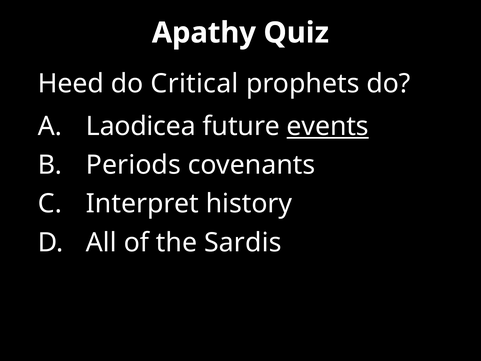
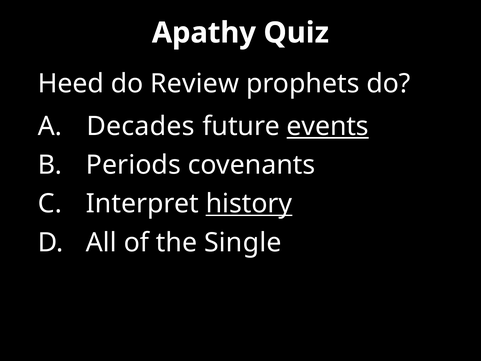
Critical: Critical -> Review
Laodicea: Laodicea -> Decades
history underline: none -> present
Sardis: Sardis -> Single
